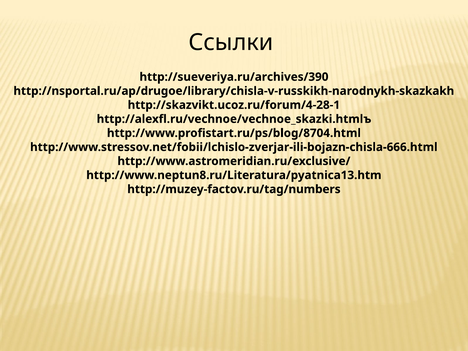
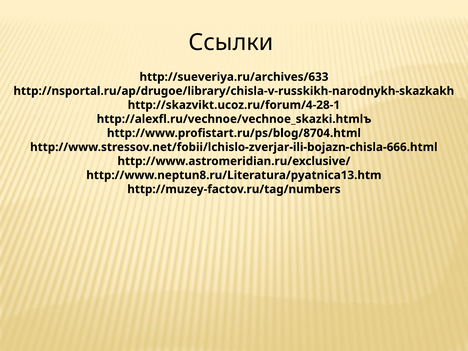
http://sueveriya.ru/archives/390: http://sueveriya.ru/archives/390 -> http://sueveriya.ru/archives/633
